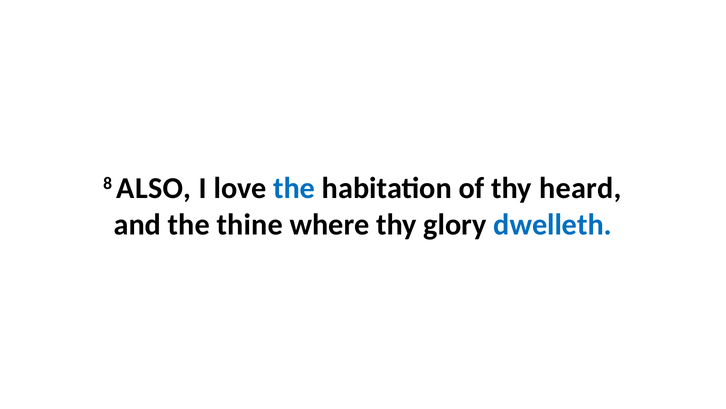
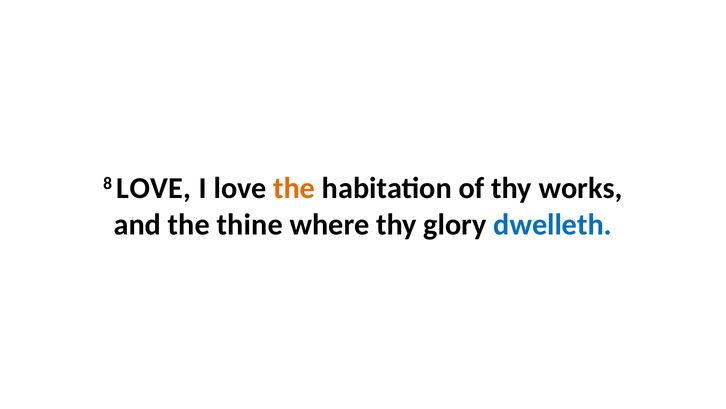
8 ALSO: ALSO -> LOVE
the at (294, 188) colour: blue -> orange
heard: heard -> works
